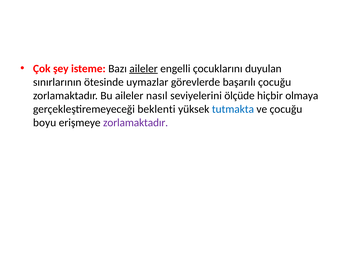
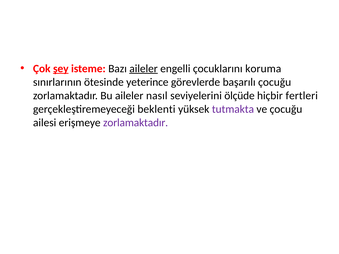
şey underline: none -> present
duyulan: duyulan -> koruma
uymazlar: uymazlar -> yeterince
olmaya: olmaya -> fertleri
tutmakta colour: blue -> purple
boyu: boyu -> ailesi
